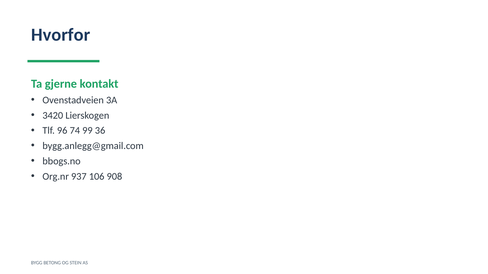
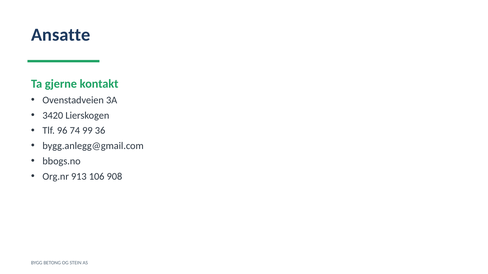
Hvorfor: Hvorfor -> Ansatte
937: 937 -> 913
